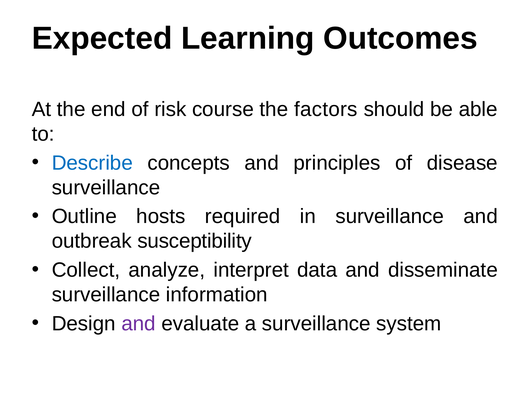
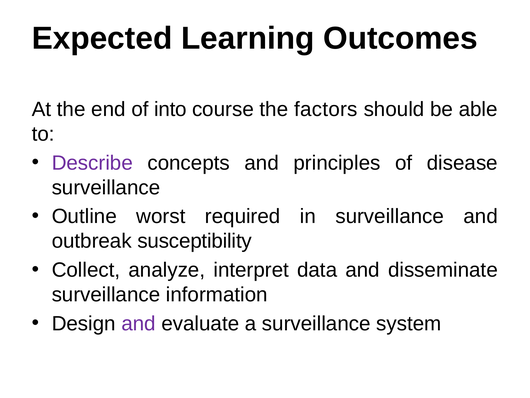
risk: risk -> into
Describe colour: blue -> purple
hosts: hosts -> worst
